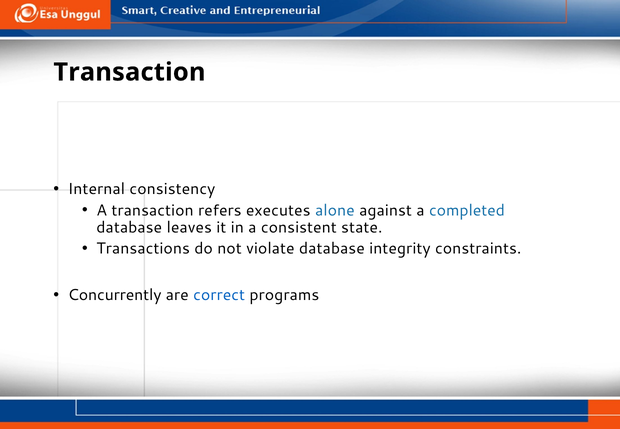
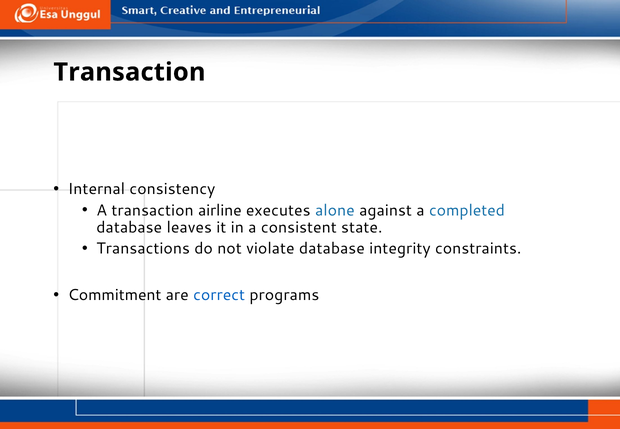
refers: refers -> airline
Concurrently: Concurrently -> Commitment
